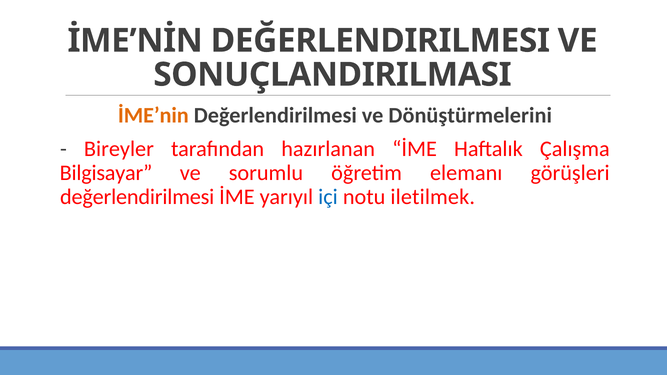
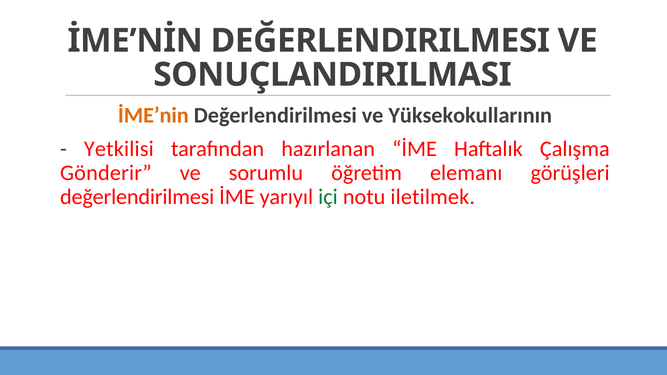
Dönüştürmelerini: Dönüştürmelerini -> Yüksekokullarının
Bireyler: Bireyler -> Yetkilisi
Bilgisayar: Bilgisayar -> Gönderir
içi colour: blue -> green
